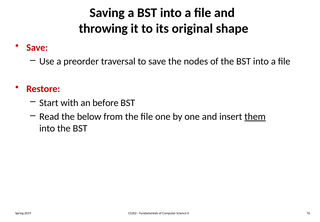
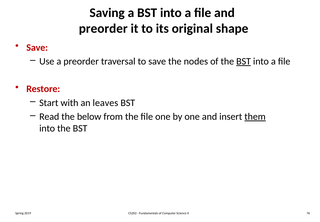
throwing at (103, 28): throwing -> preorder
BST at (244, 61) underline: none -> present
before: before -> leaves
